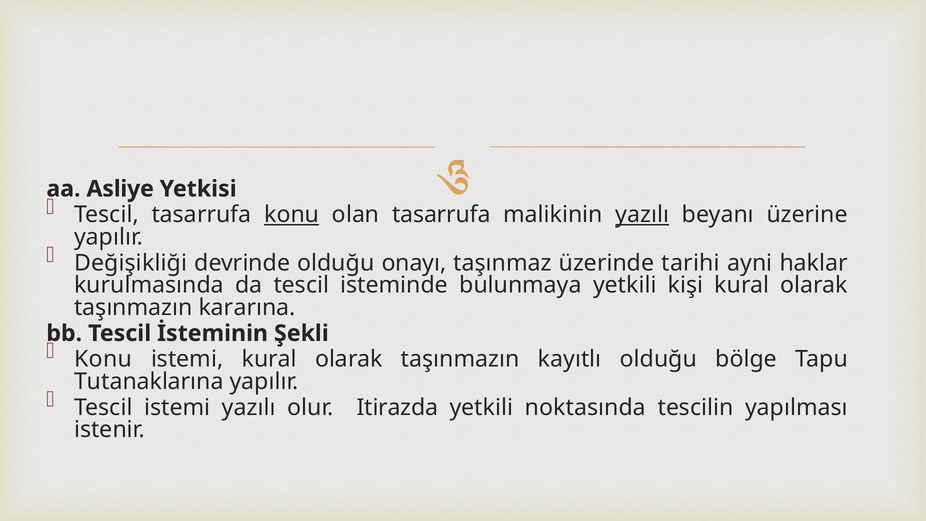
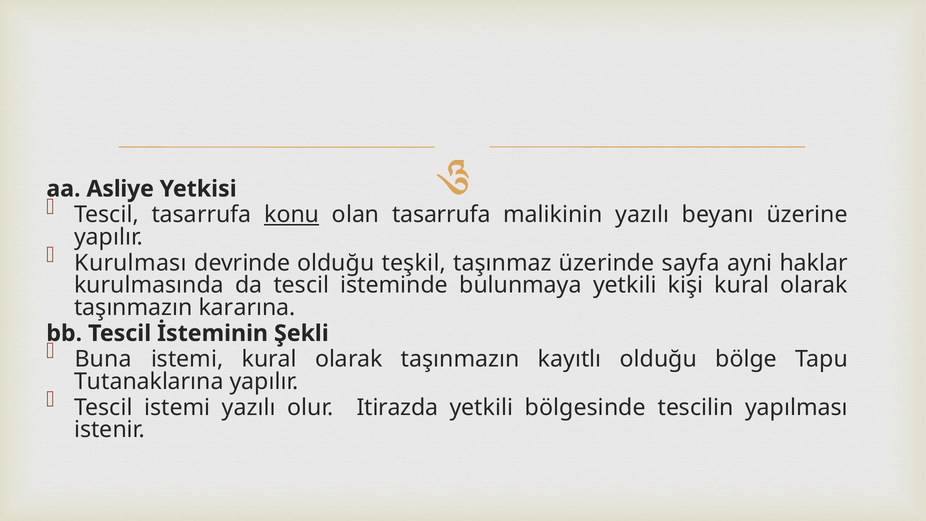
yazılı at (642, 215) underline: present -> none
Değişikliği: Değişikliği -> Kurulması
onayı: onayı -> teşkil
tarihi: tarihi -> sayfa
Konu at (103, 359): Konu -> Buna
noktasında: noktasında -> bölgesinde
